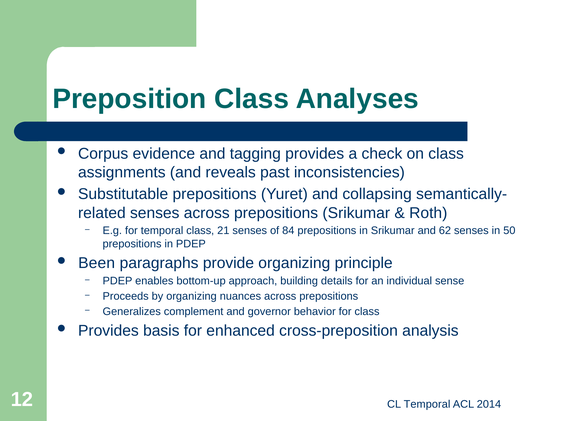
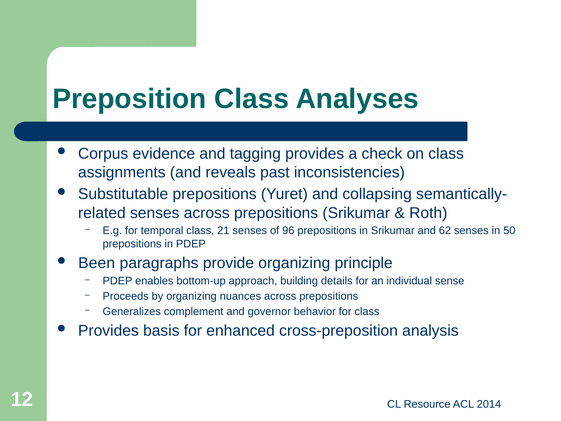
84: 84 -> 96
CL Temporal: Temporal -> Resource
